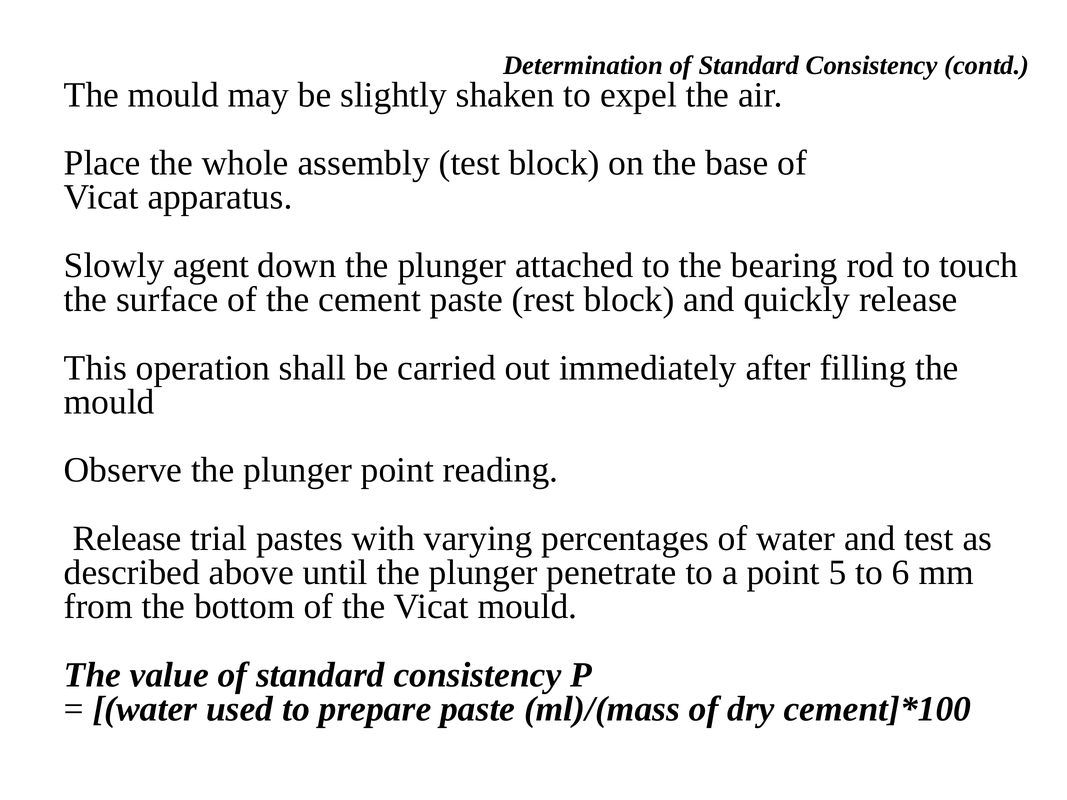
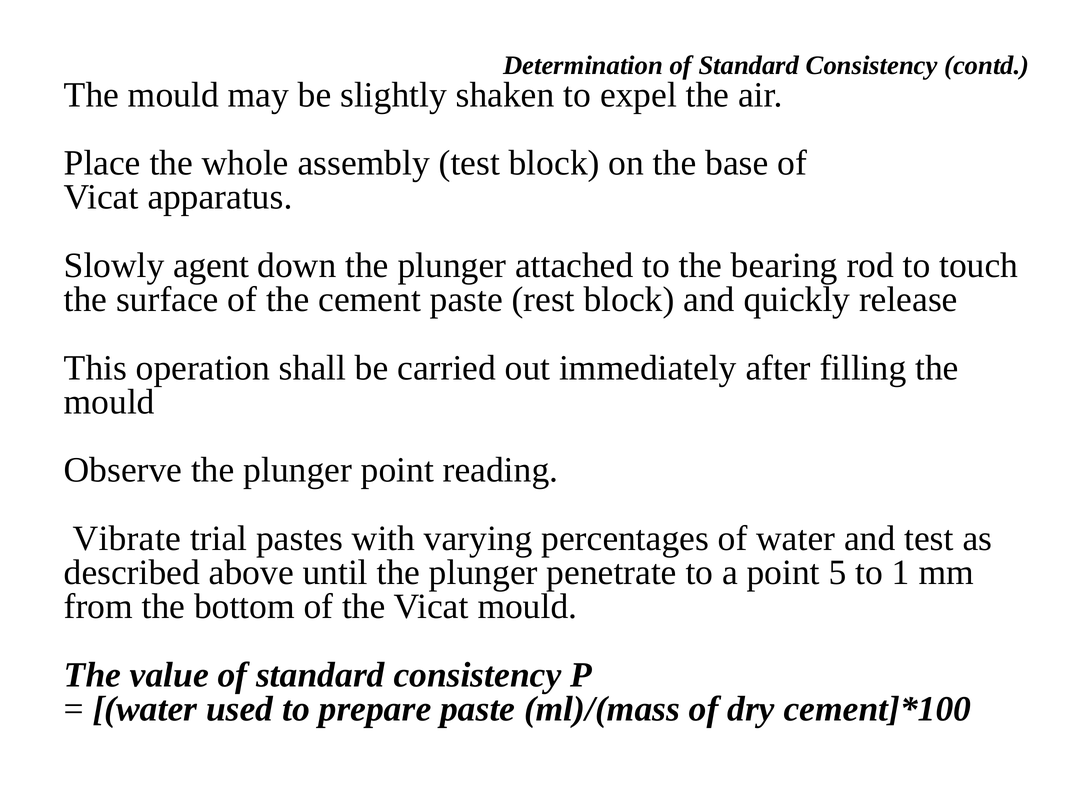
Release at (127, 539): Release -> Vibrate
6: 6 -> 1
